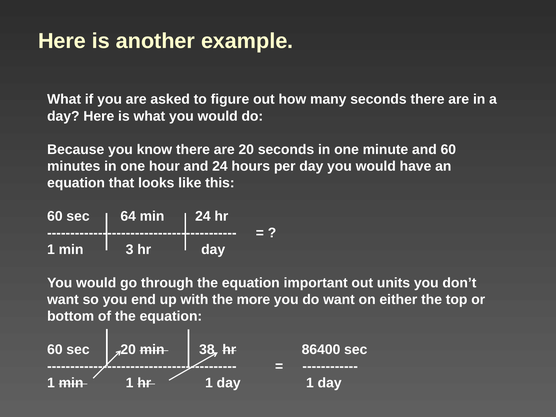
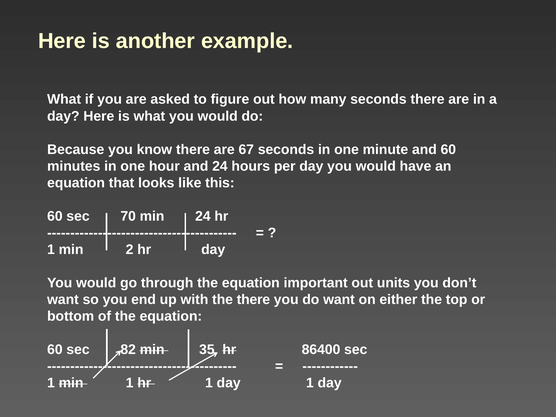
are 20: 20 -> 67
64: 64 -> 70
3: 3 -> 2
the more: more -> there
sec 20: 20 -> 82
38: 38 -> 35
